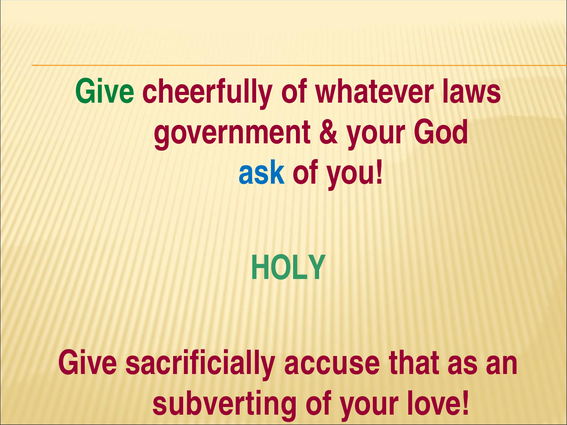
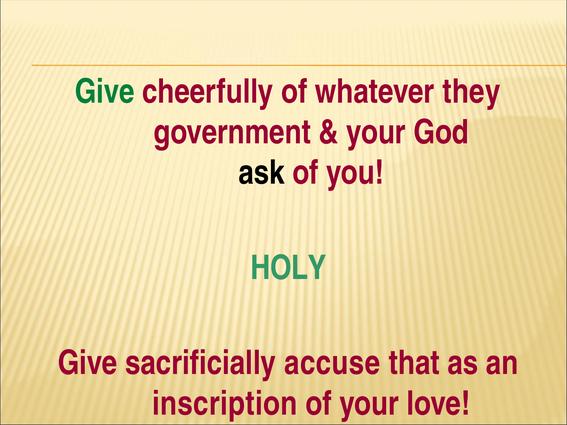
laws: laws -> they
ask colour: blue -> black
subverting: subverting -> inscription
